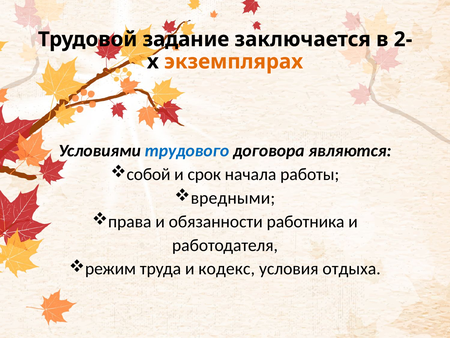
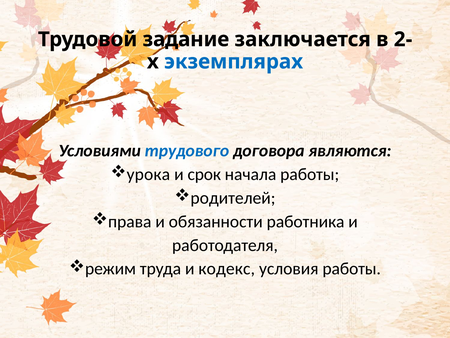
экземплярах colour: orange -> blue
собой: собой -> урока
вредными: вредными -> родителей
условия отдыха: отдыха -> работы
